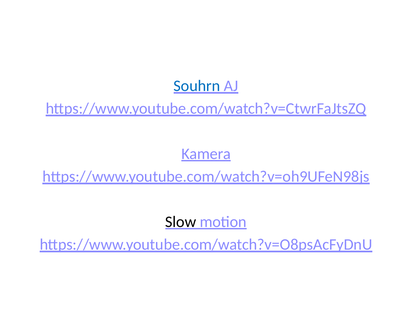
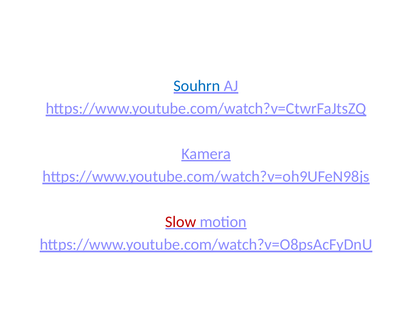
Slow colour: black -> red
